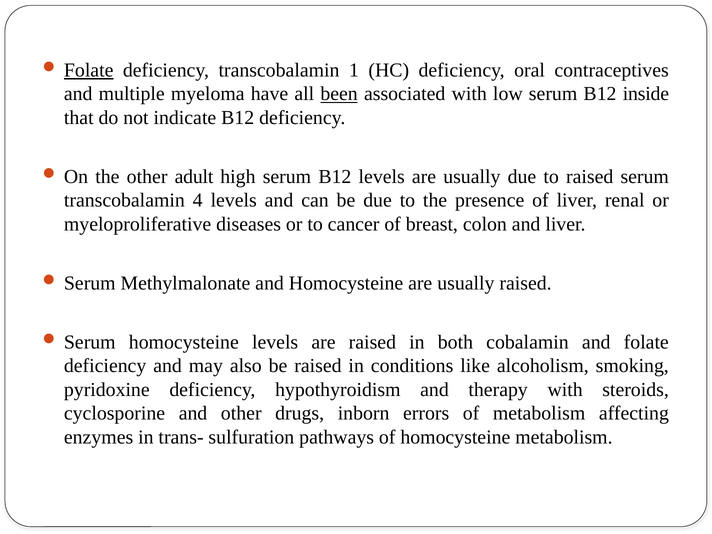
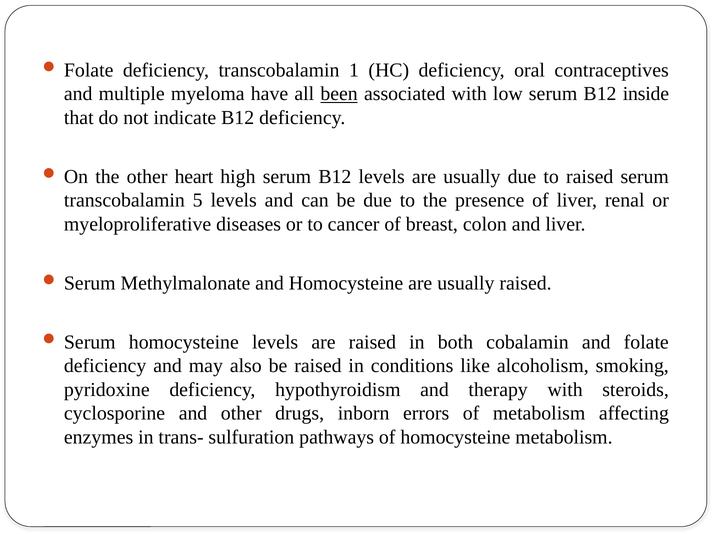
Folate at (89, 70) underline: present -> none
adult: adult -> heart
4: 4 -> 5
